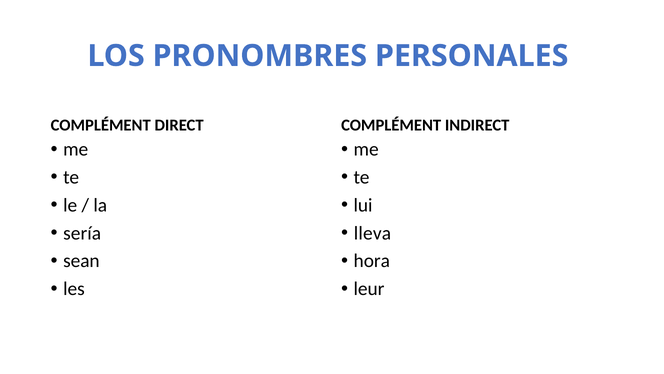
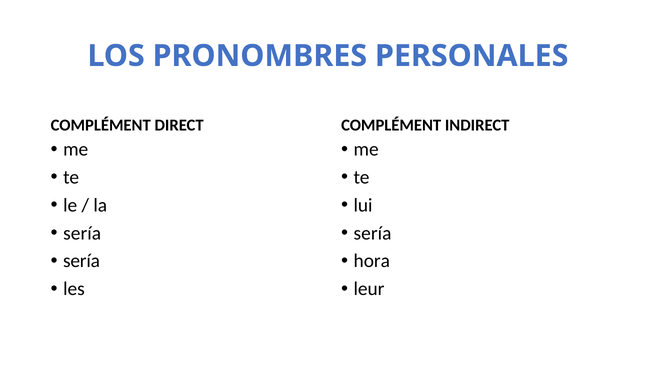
lleva at (372, 233): lleva -> sería
sean at (81, 261): sean -> sería
